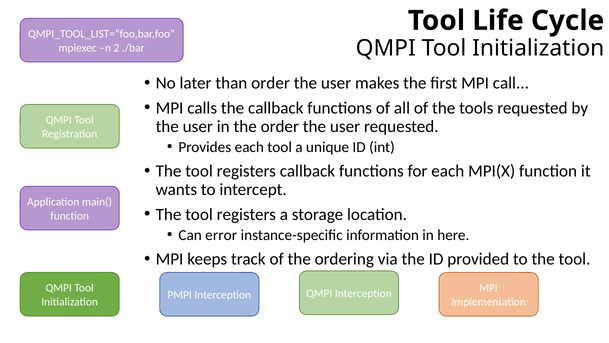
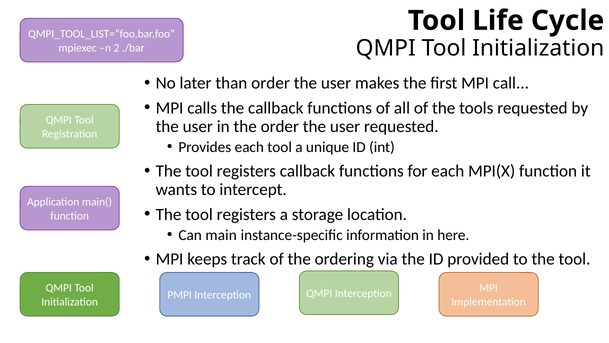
error: error -> main
